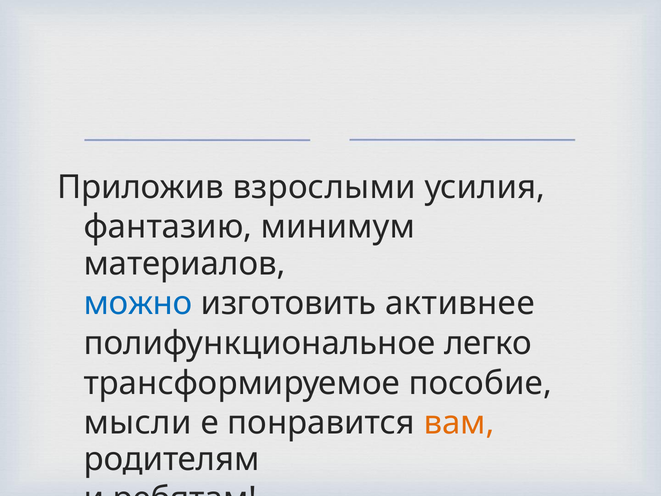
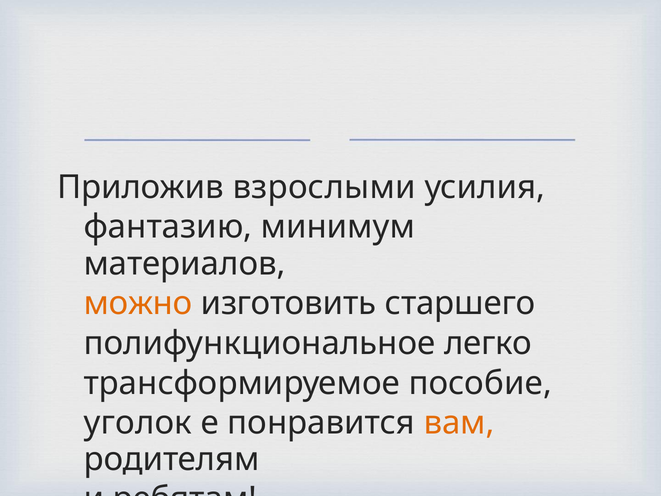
можно colour: blue -> orange
активнее: активнее -> старшего
мысли: мысли -> уголок
